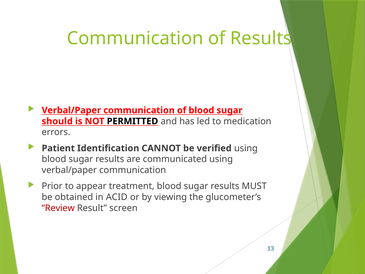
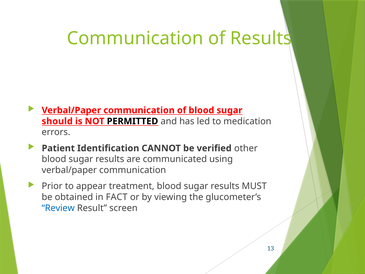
verified using: using -> other
ACID: ACID -> FACT
Review colour: red -> blue
